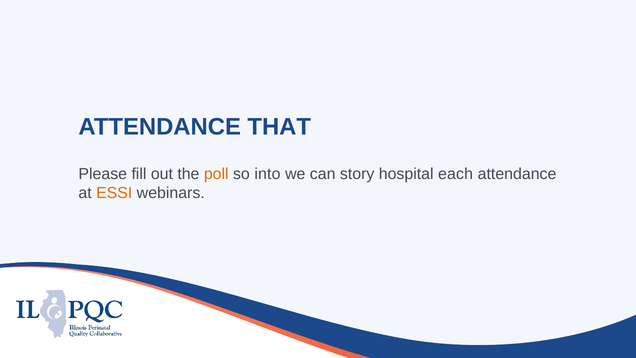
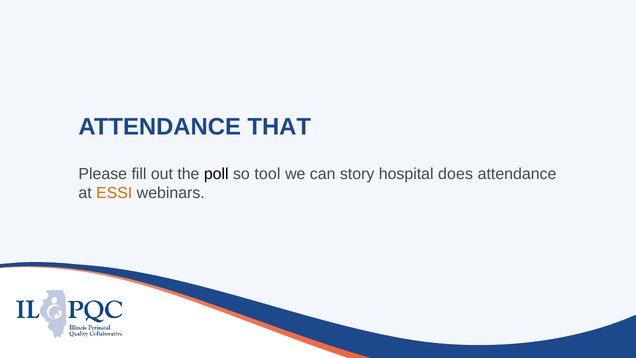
poll colour: orange -> black
into: into -> tool
each: each -> does
